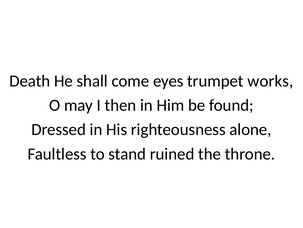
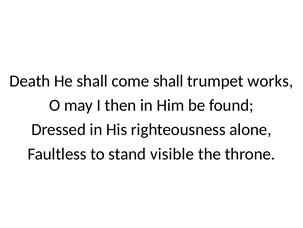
come eyes: eyes -> shall
ruined: ruined -> visible
